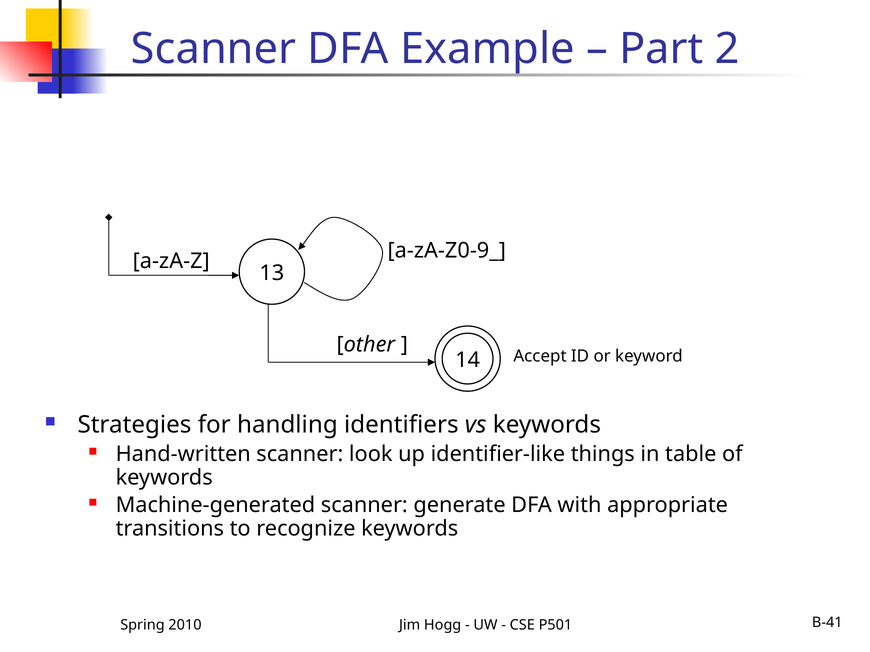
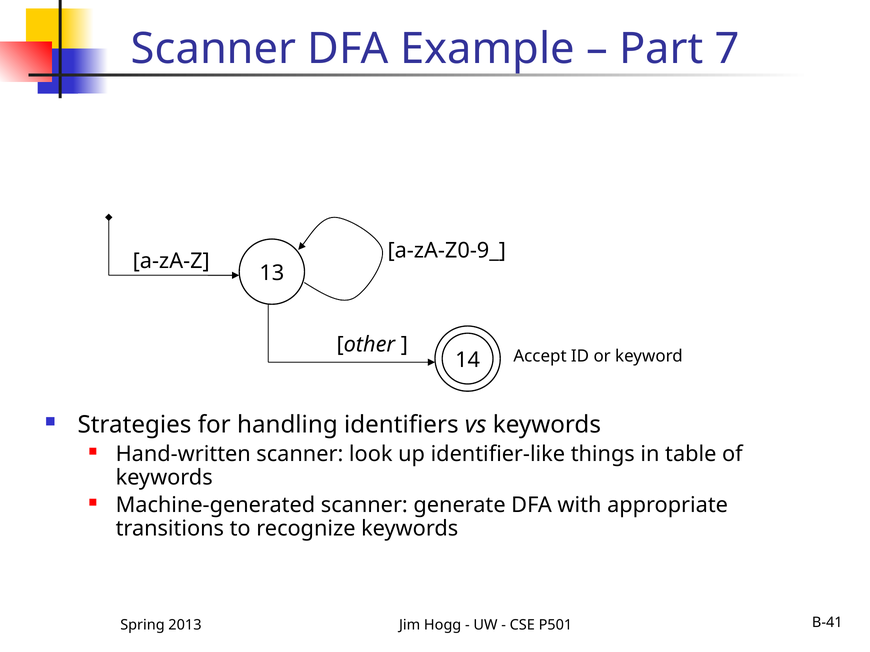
2: 2 -> 7
2010: 2010 -> 2013
